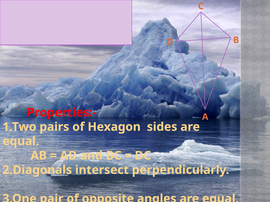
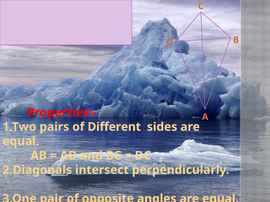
Hexagon: Hexagon -> Different
